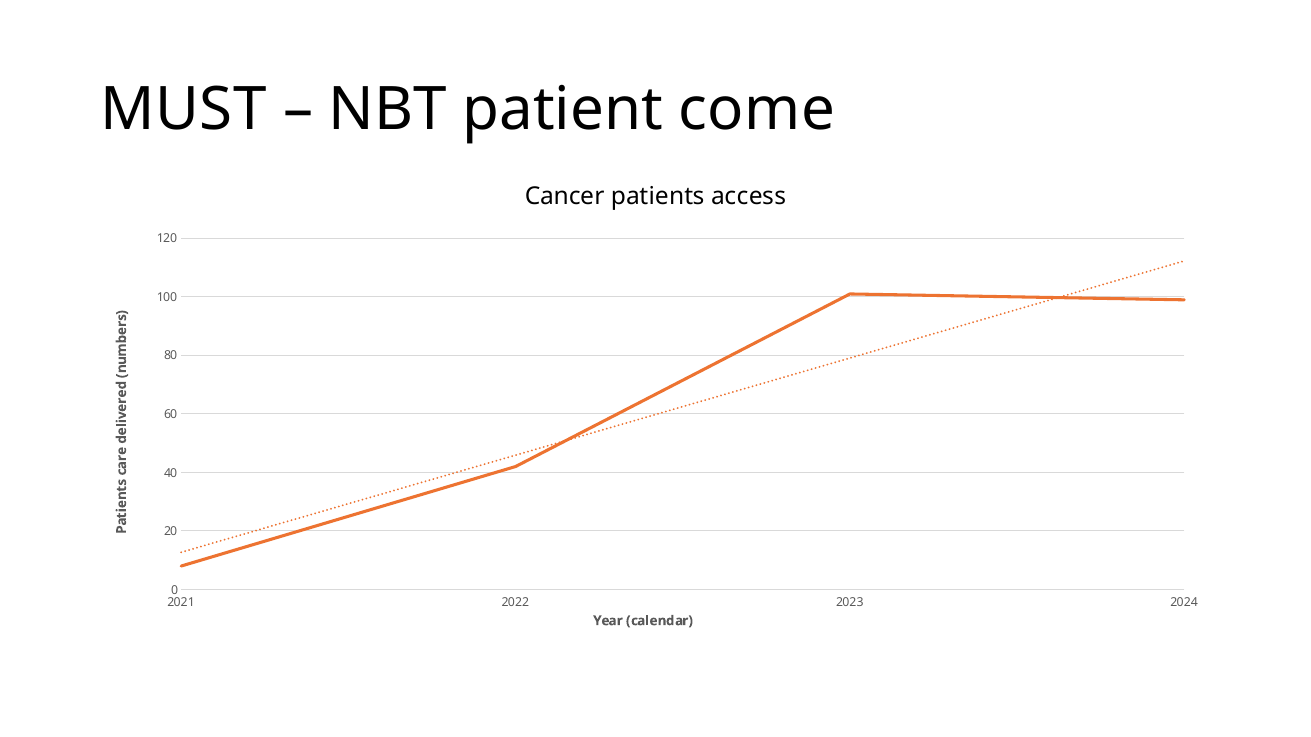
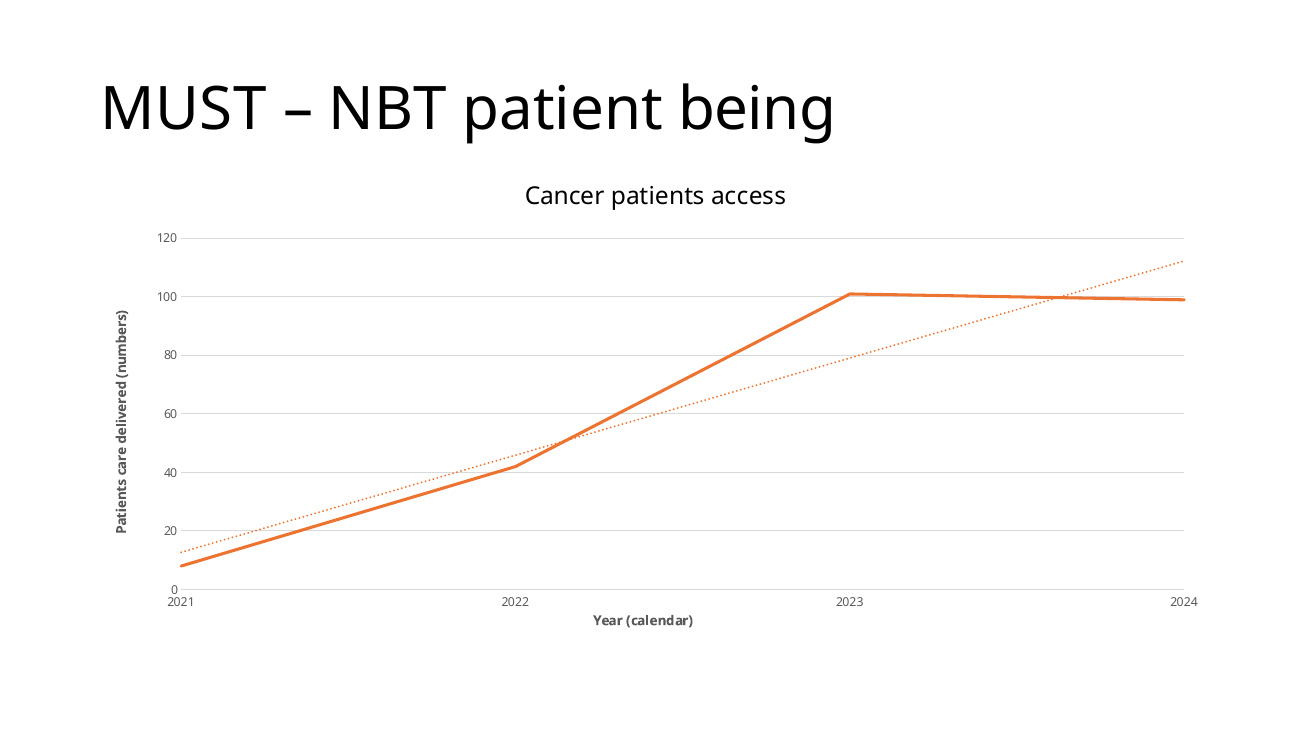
come: come -> being
